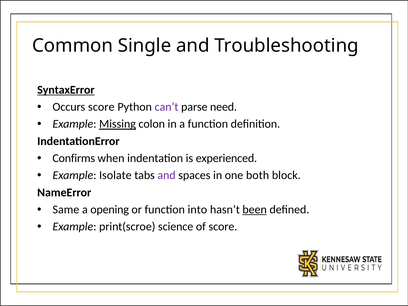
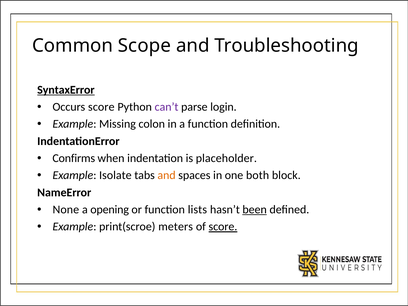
Single: Single -> Scope
need: need -> login
Missing underline: present -> none
experienced: experienced -> placeholder
and at (167, 175) colour: purple -> orange
Same: Same -> None
into: into -> lists
science: science -> meters
score at (223, 227) underline: none -> present
